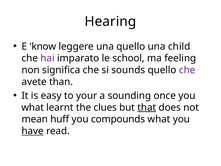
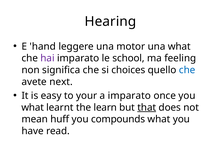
know: know -> hand
una quello: quello -> motor
una child: child -> what
sounds: sounds -> choices
che at (187, 70) colour: purple -> blue
than: than -> next
a sounding: sounding -> imparato
clues: clues -> learn
have underline: present -> none
